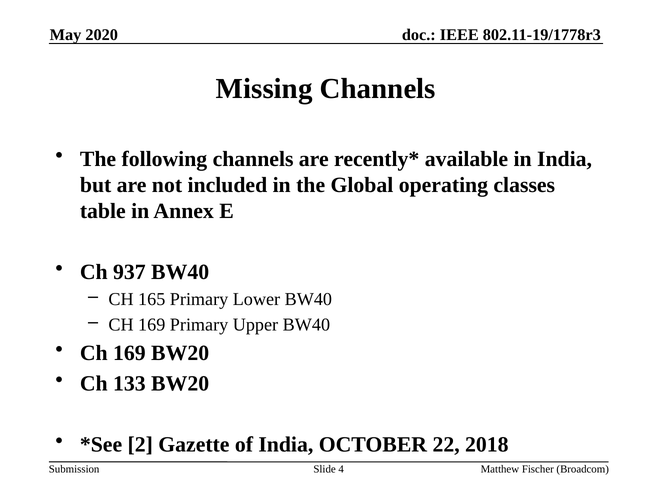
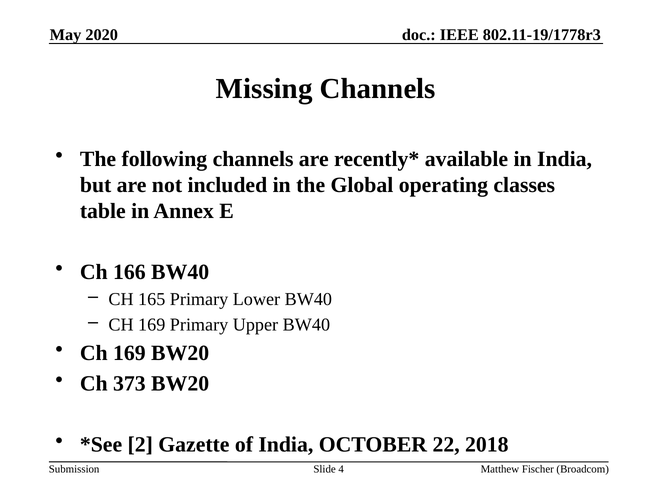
937: 937 -> 166
133: 133 -> 373
